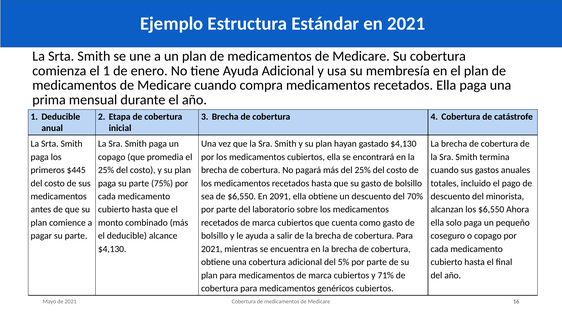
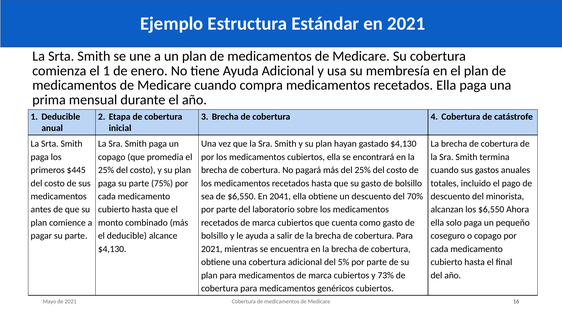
2091: 2091 -> 2041
71%: 71% -> 73%
